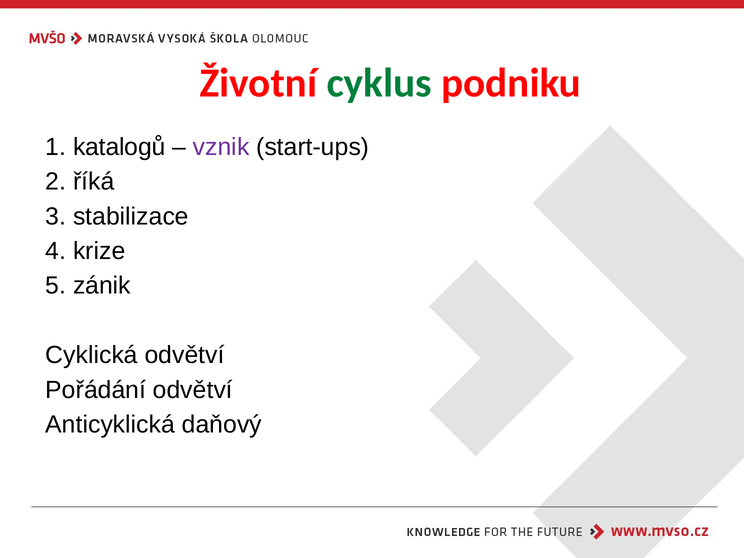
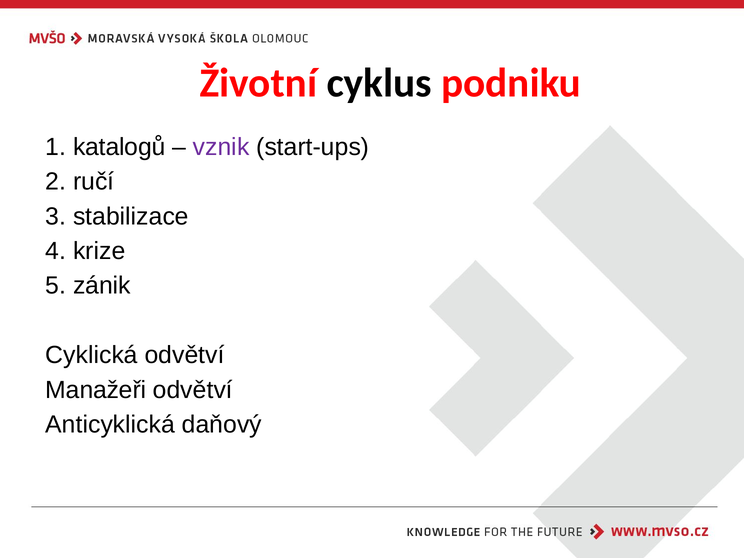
cyklus colour: green -> black
říká: říká -> ručí
Pořádání: Pořádání -> Manažeři
